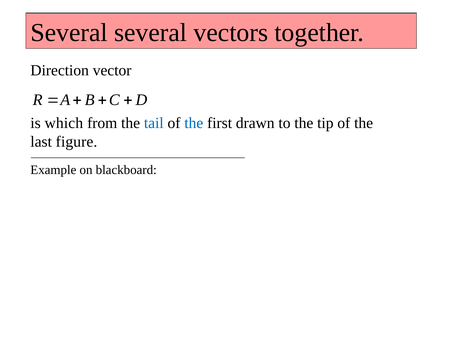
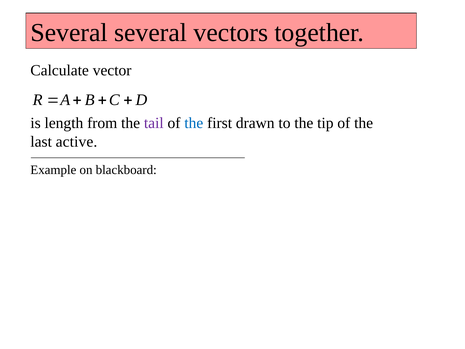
Direction: Direction -> Calculate
which: which -> length
tail colour: blue -> purple
figure: figure -> active
